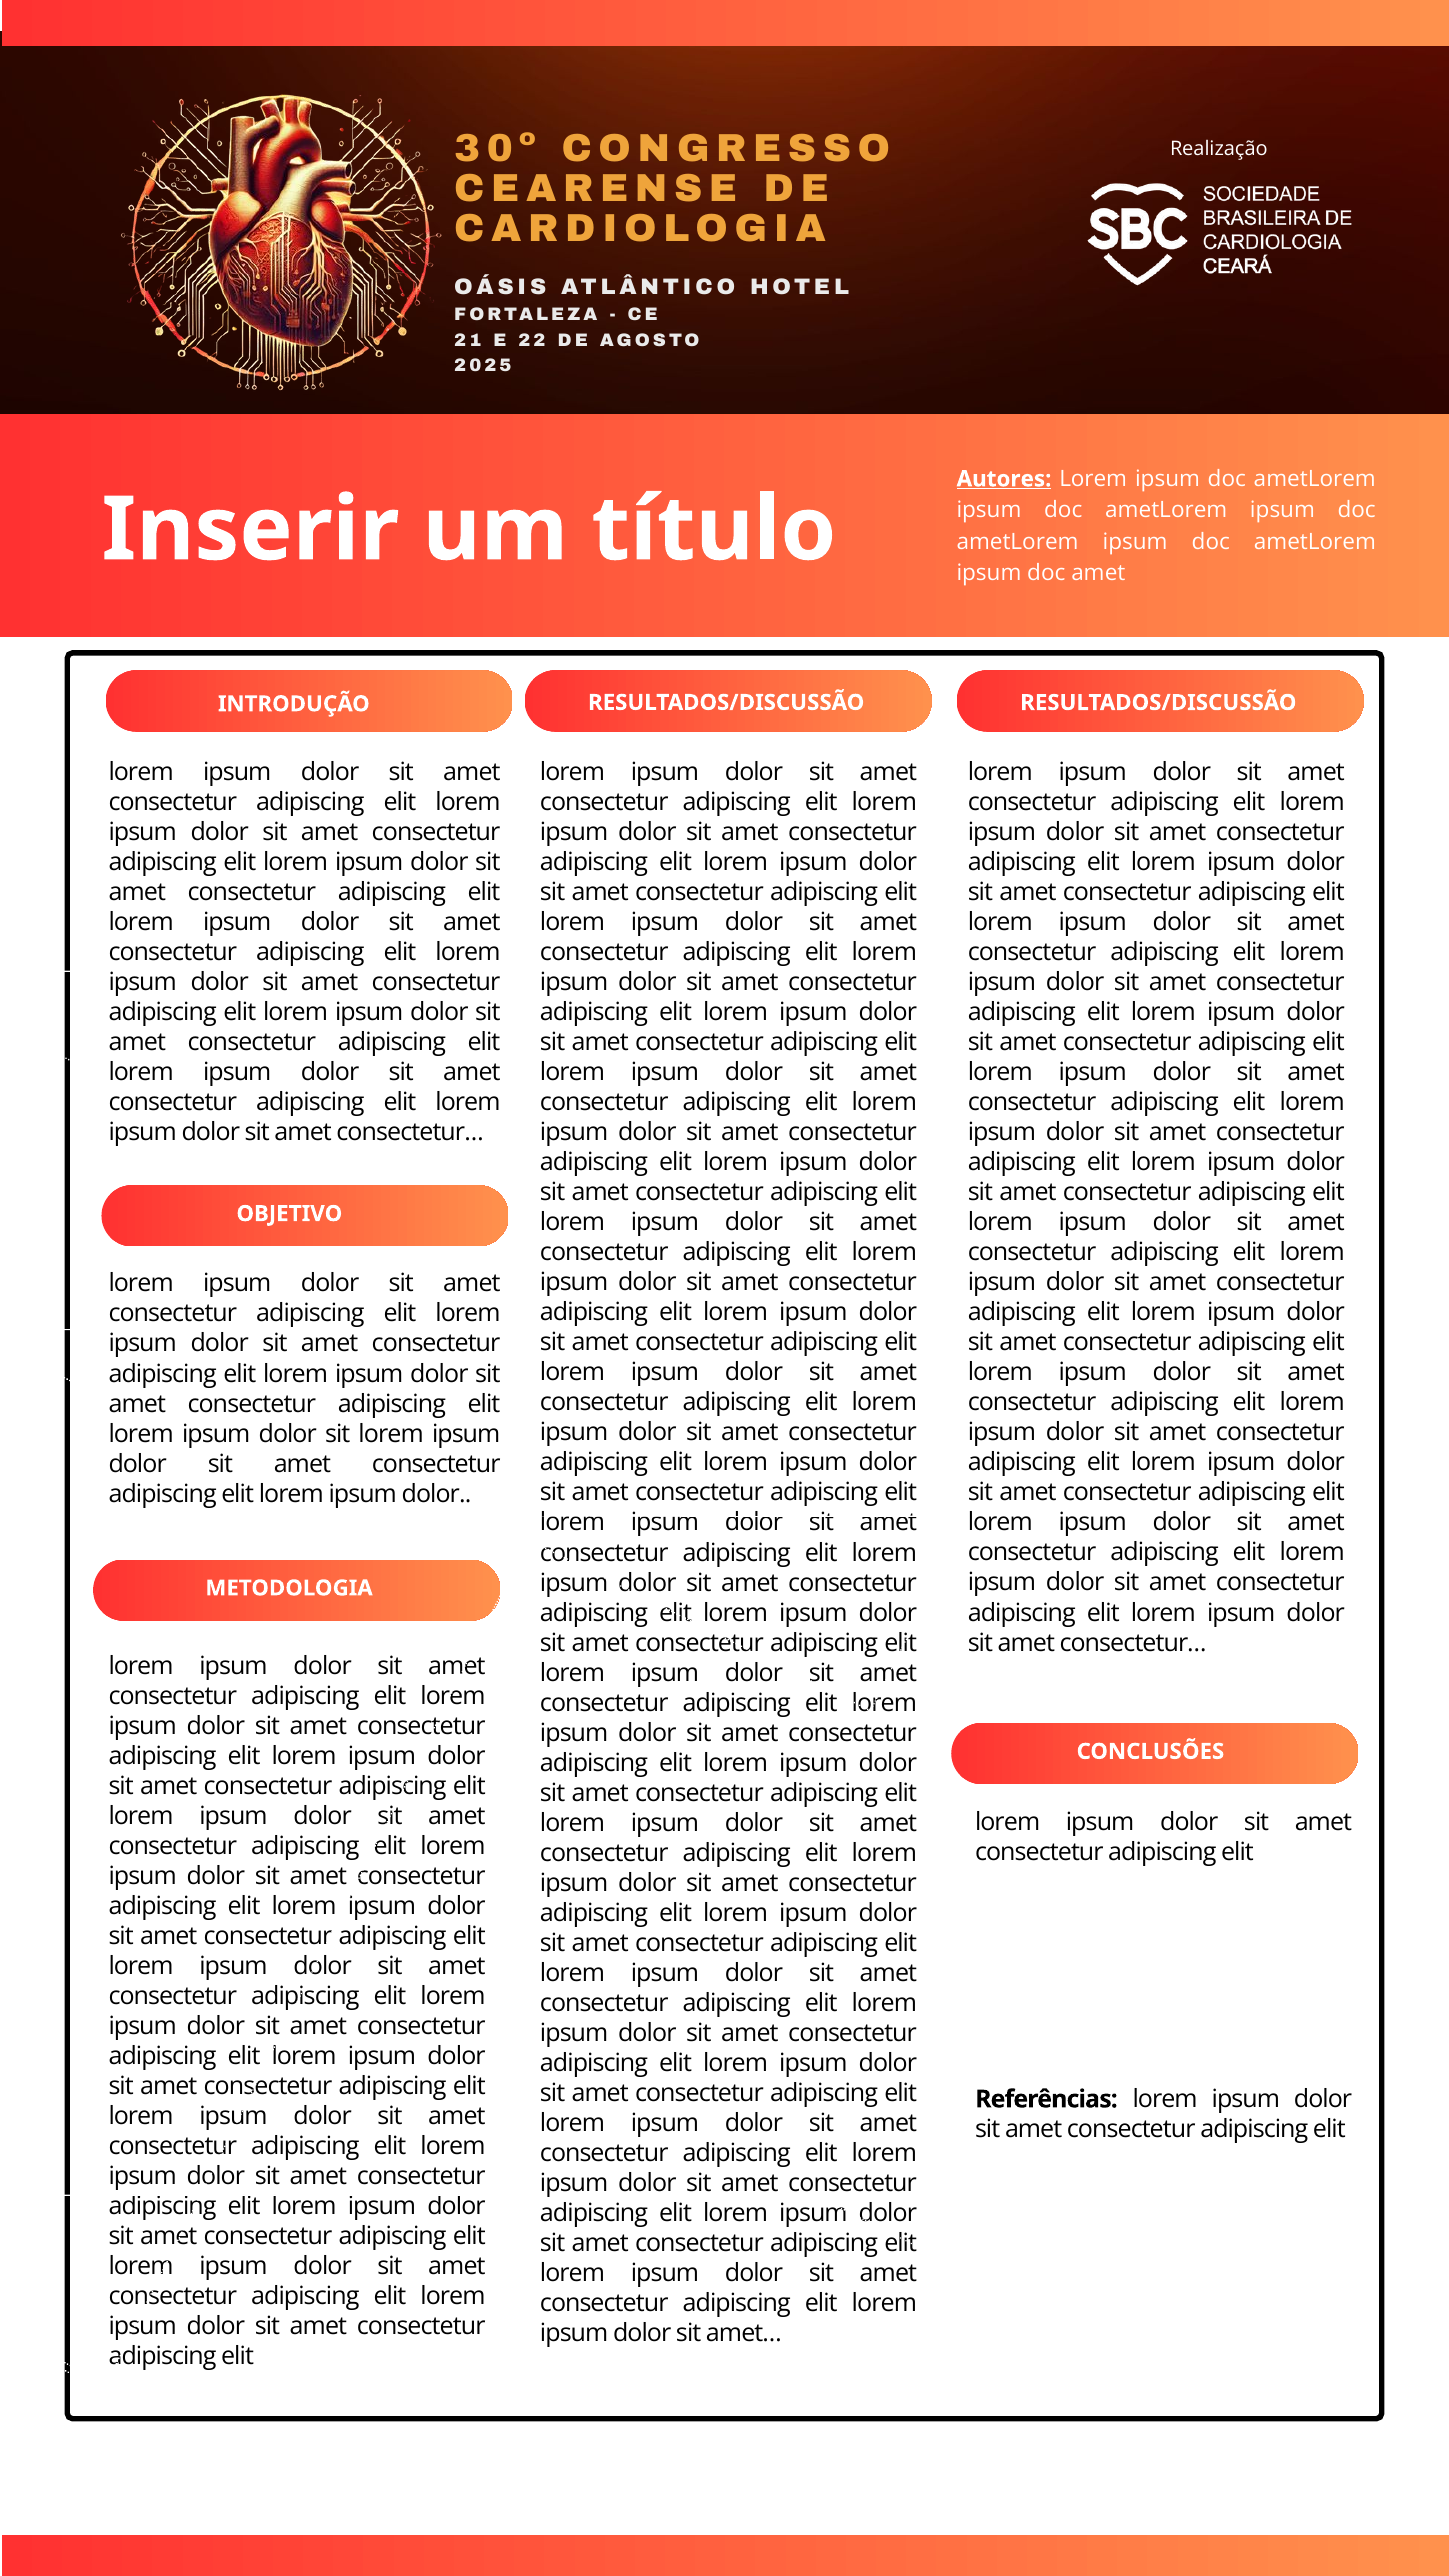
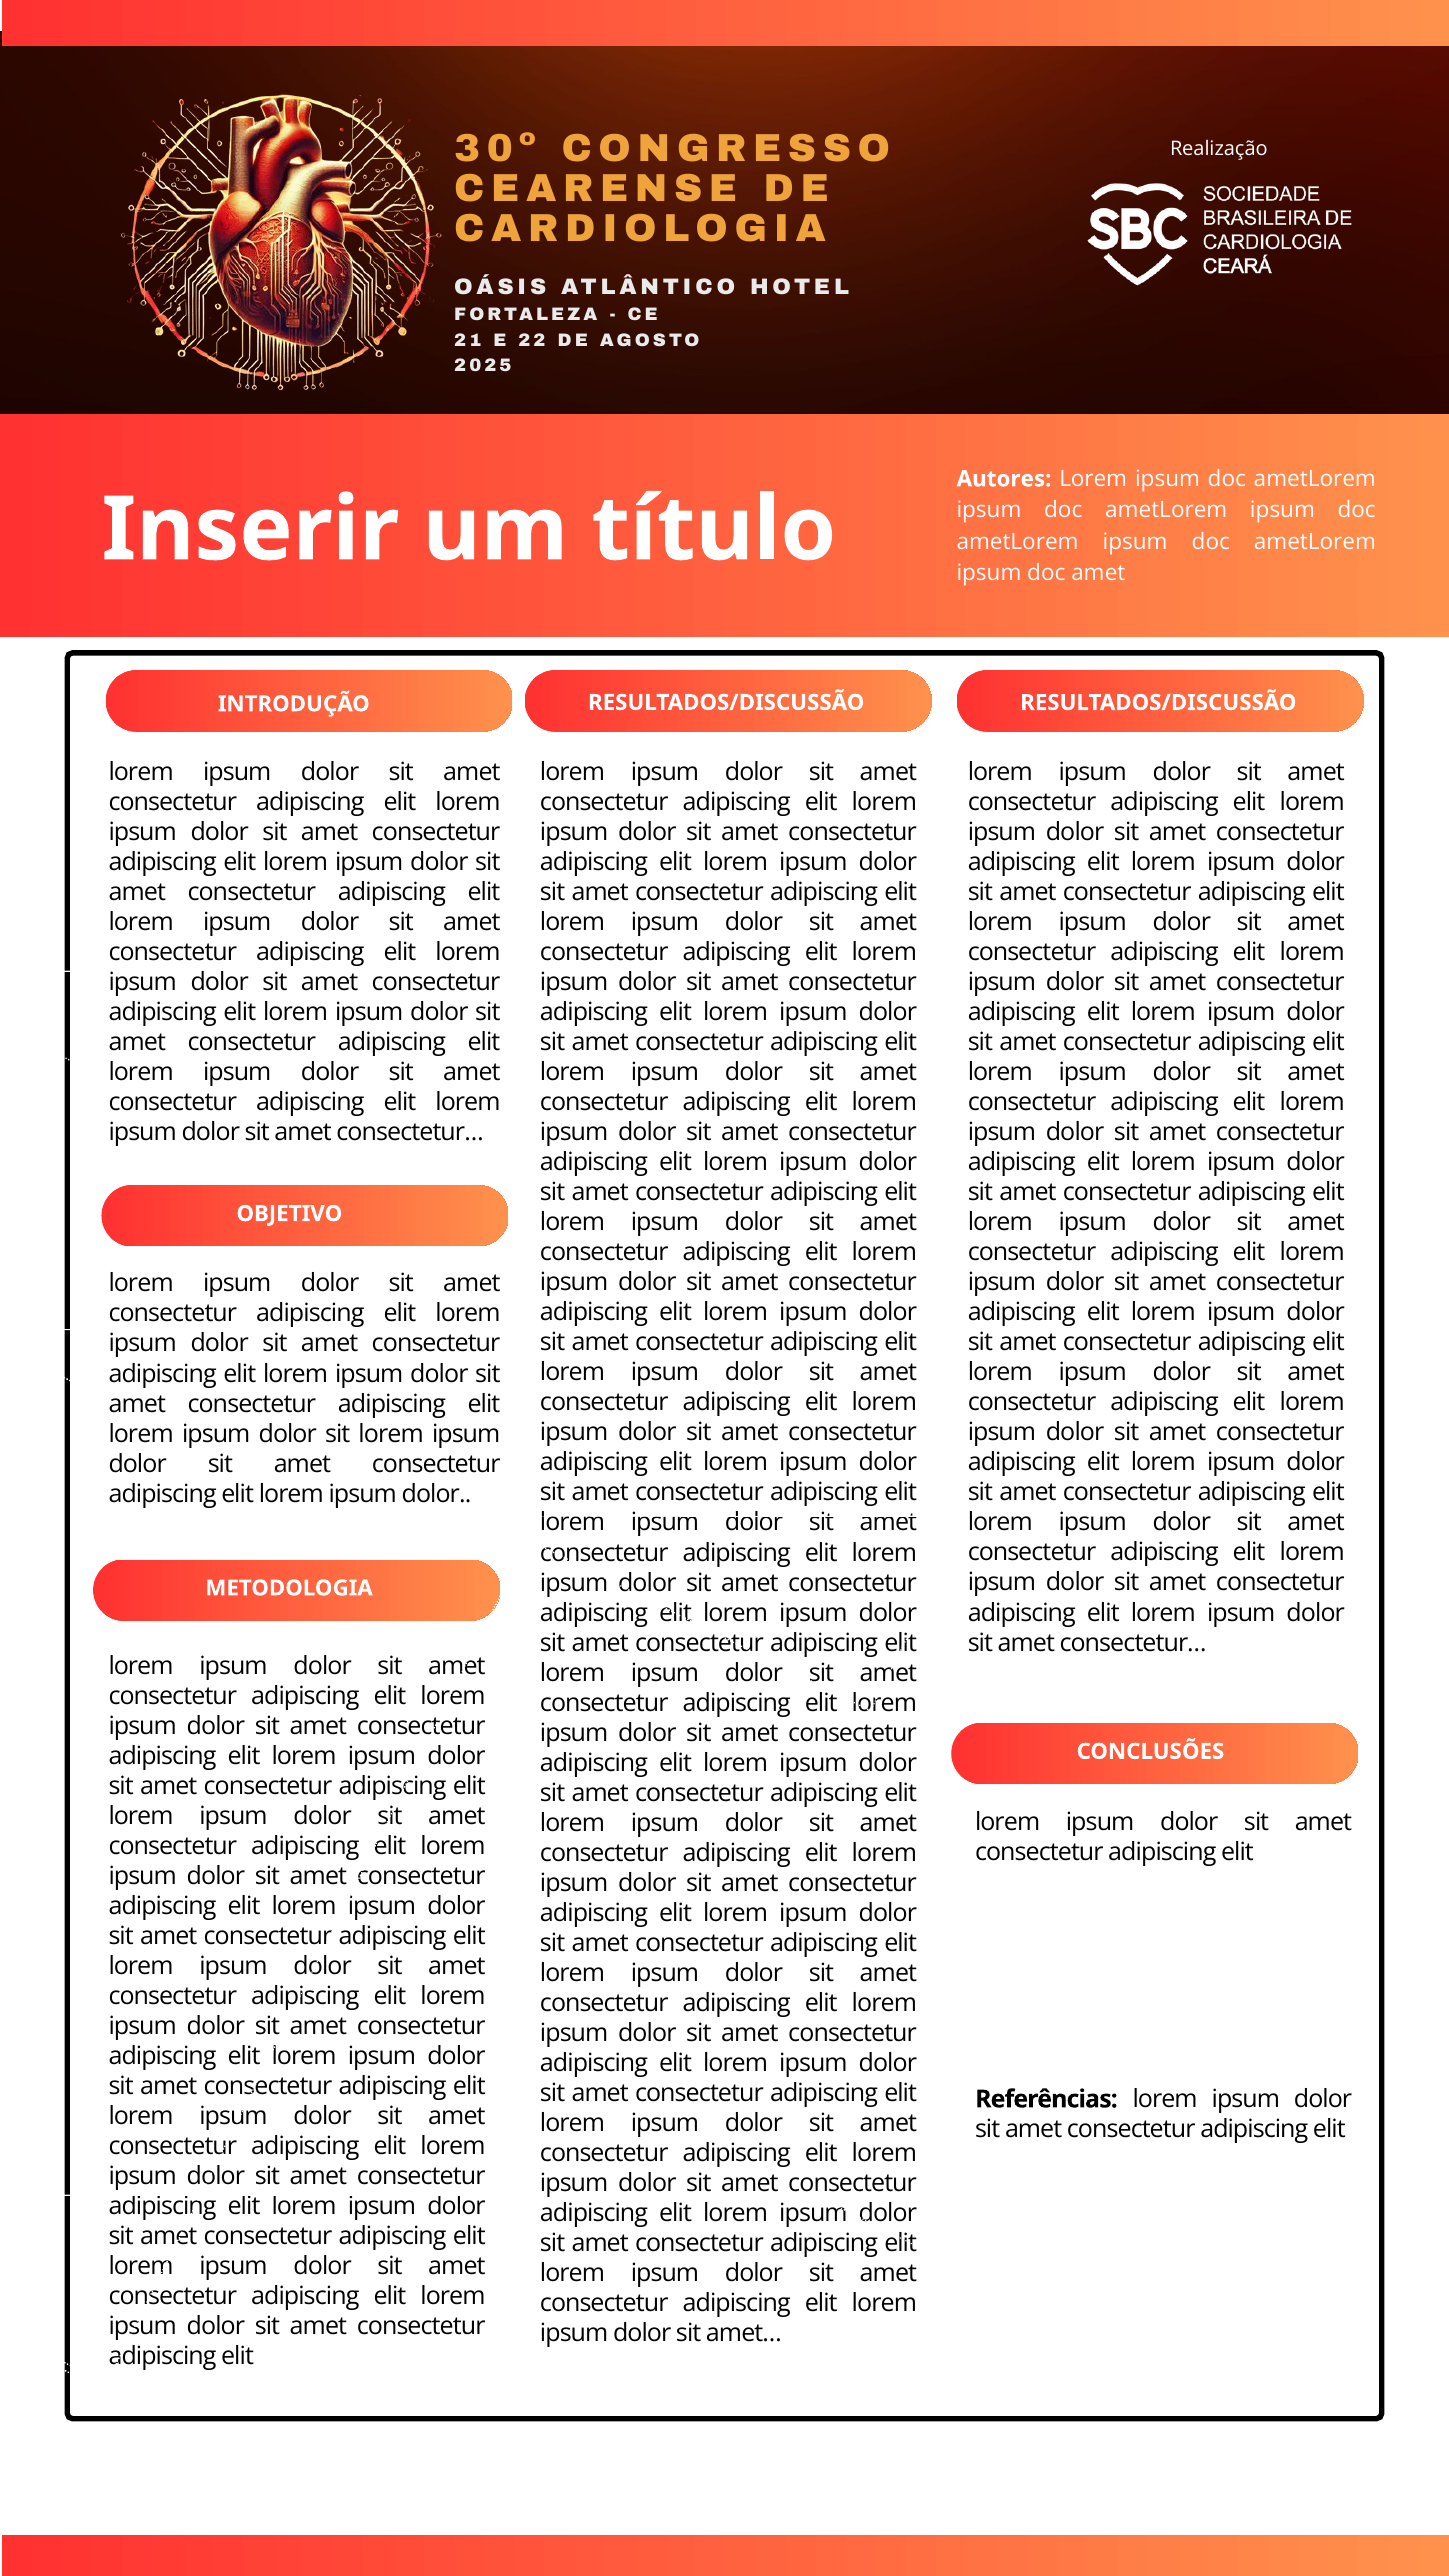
Autores underline: present -> none
